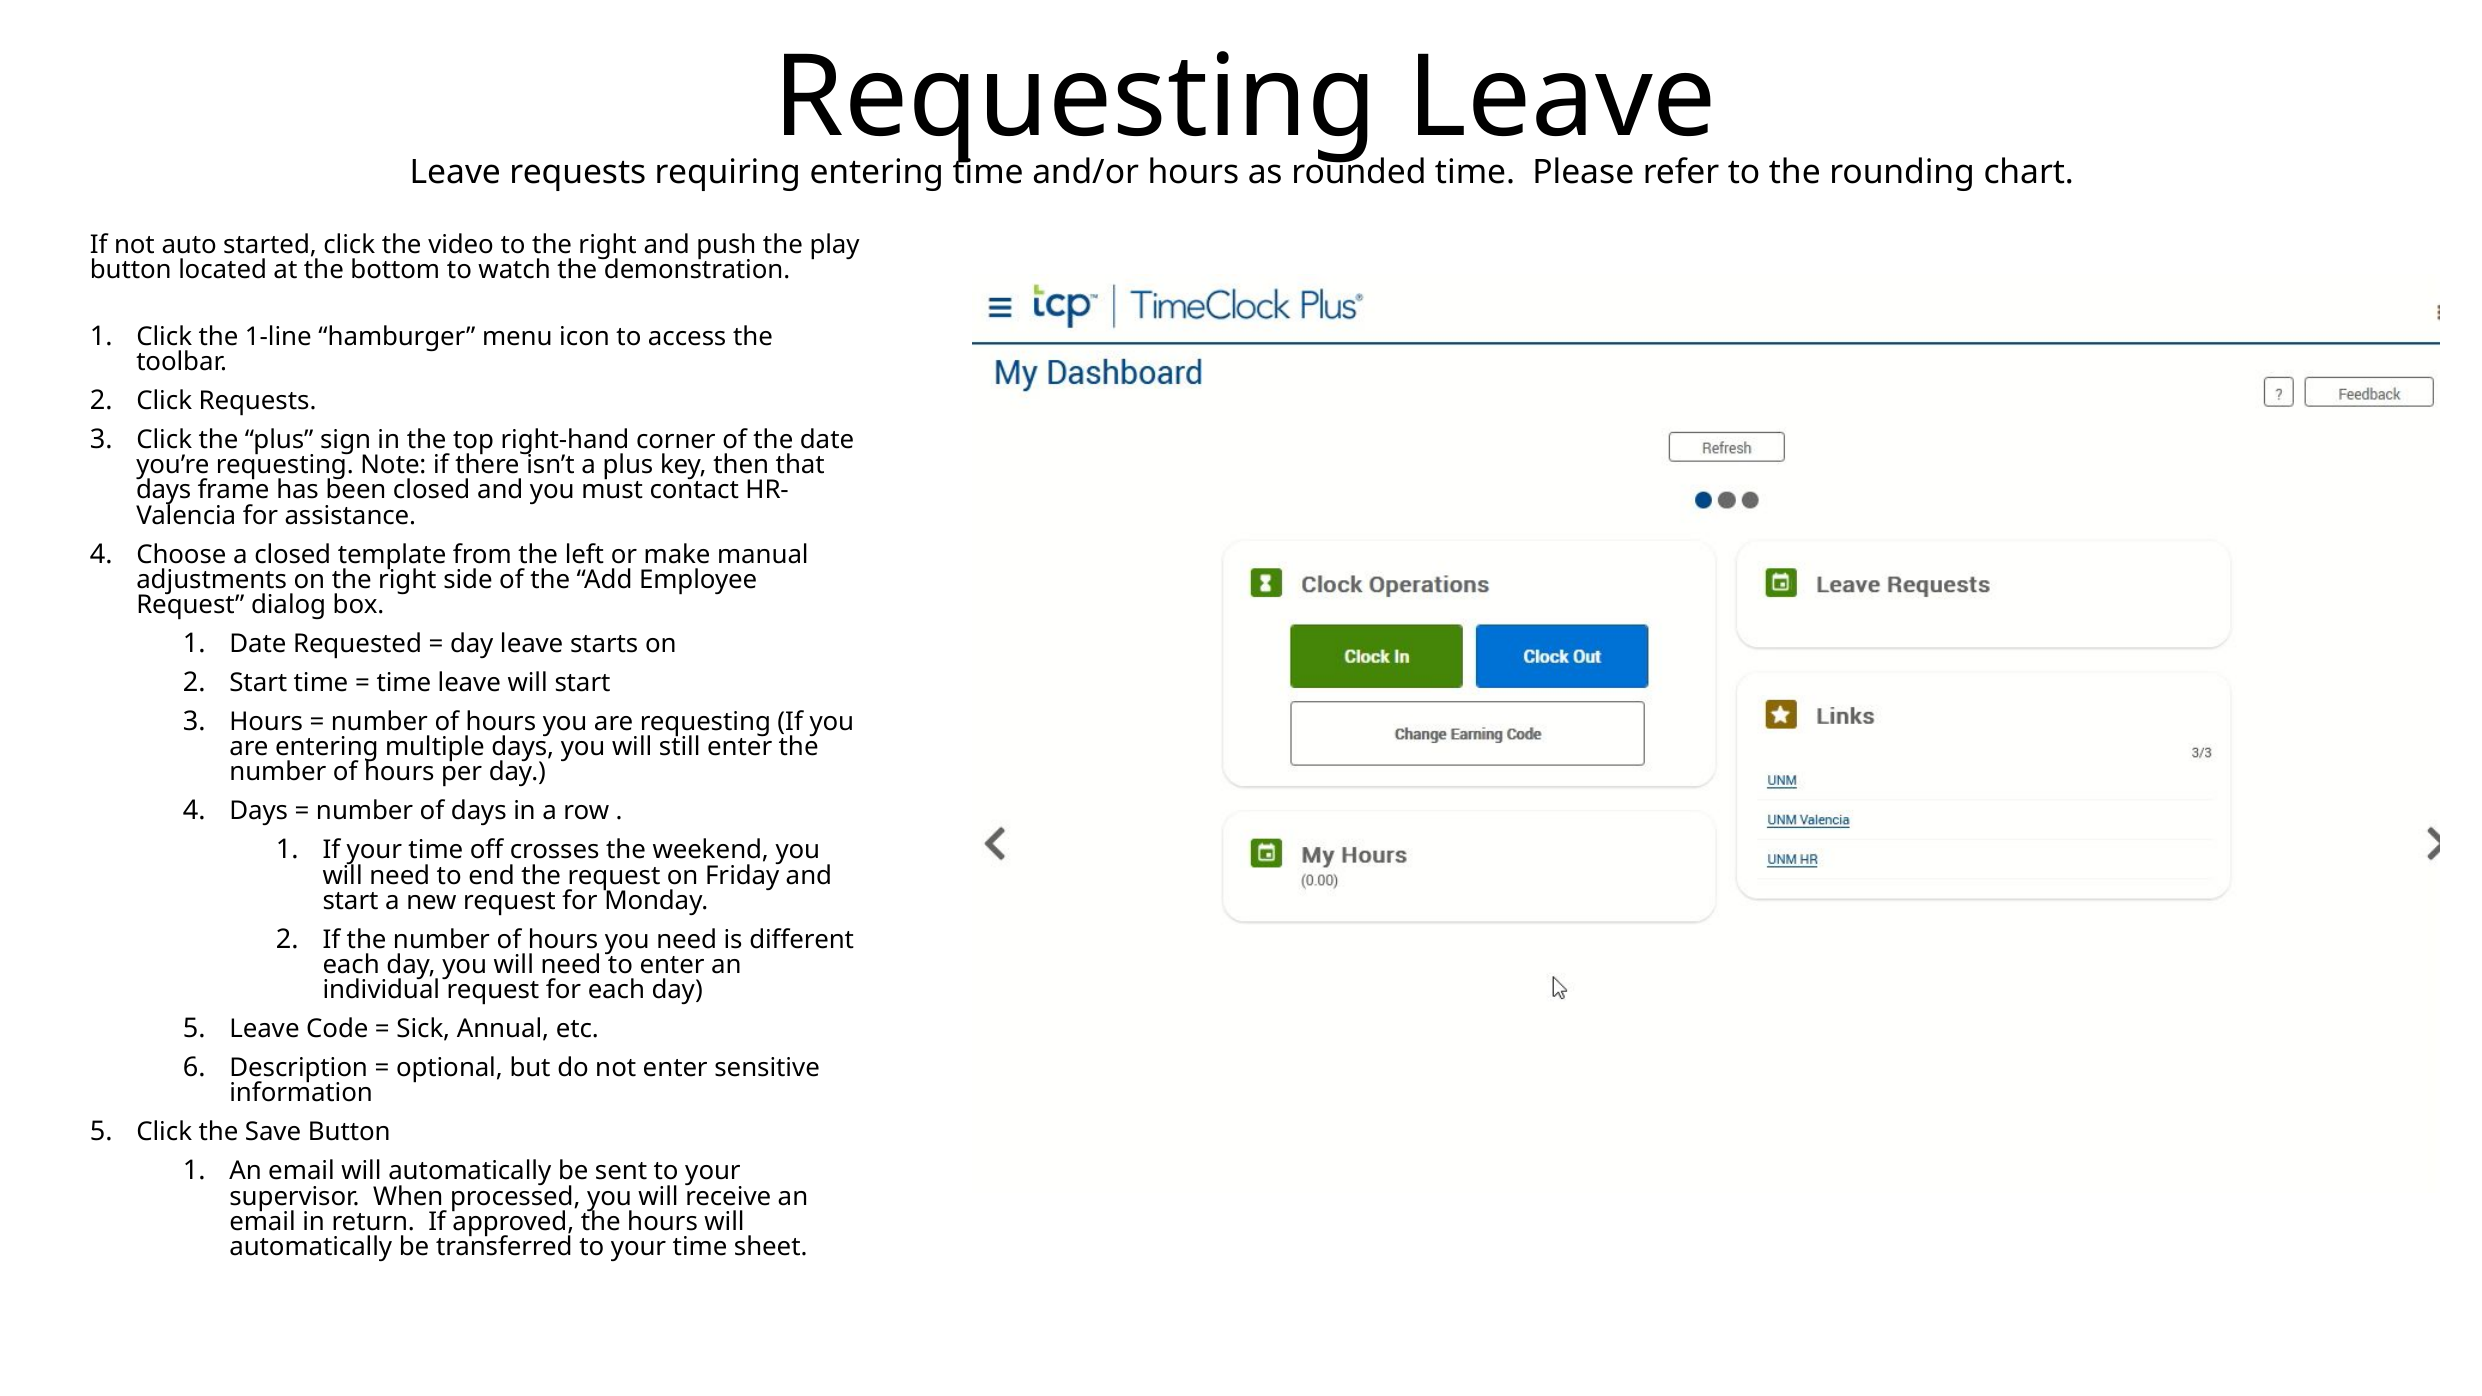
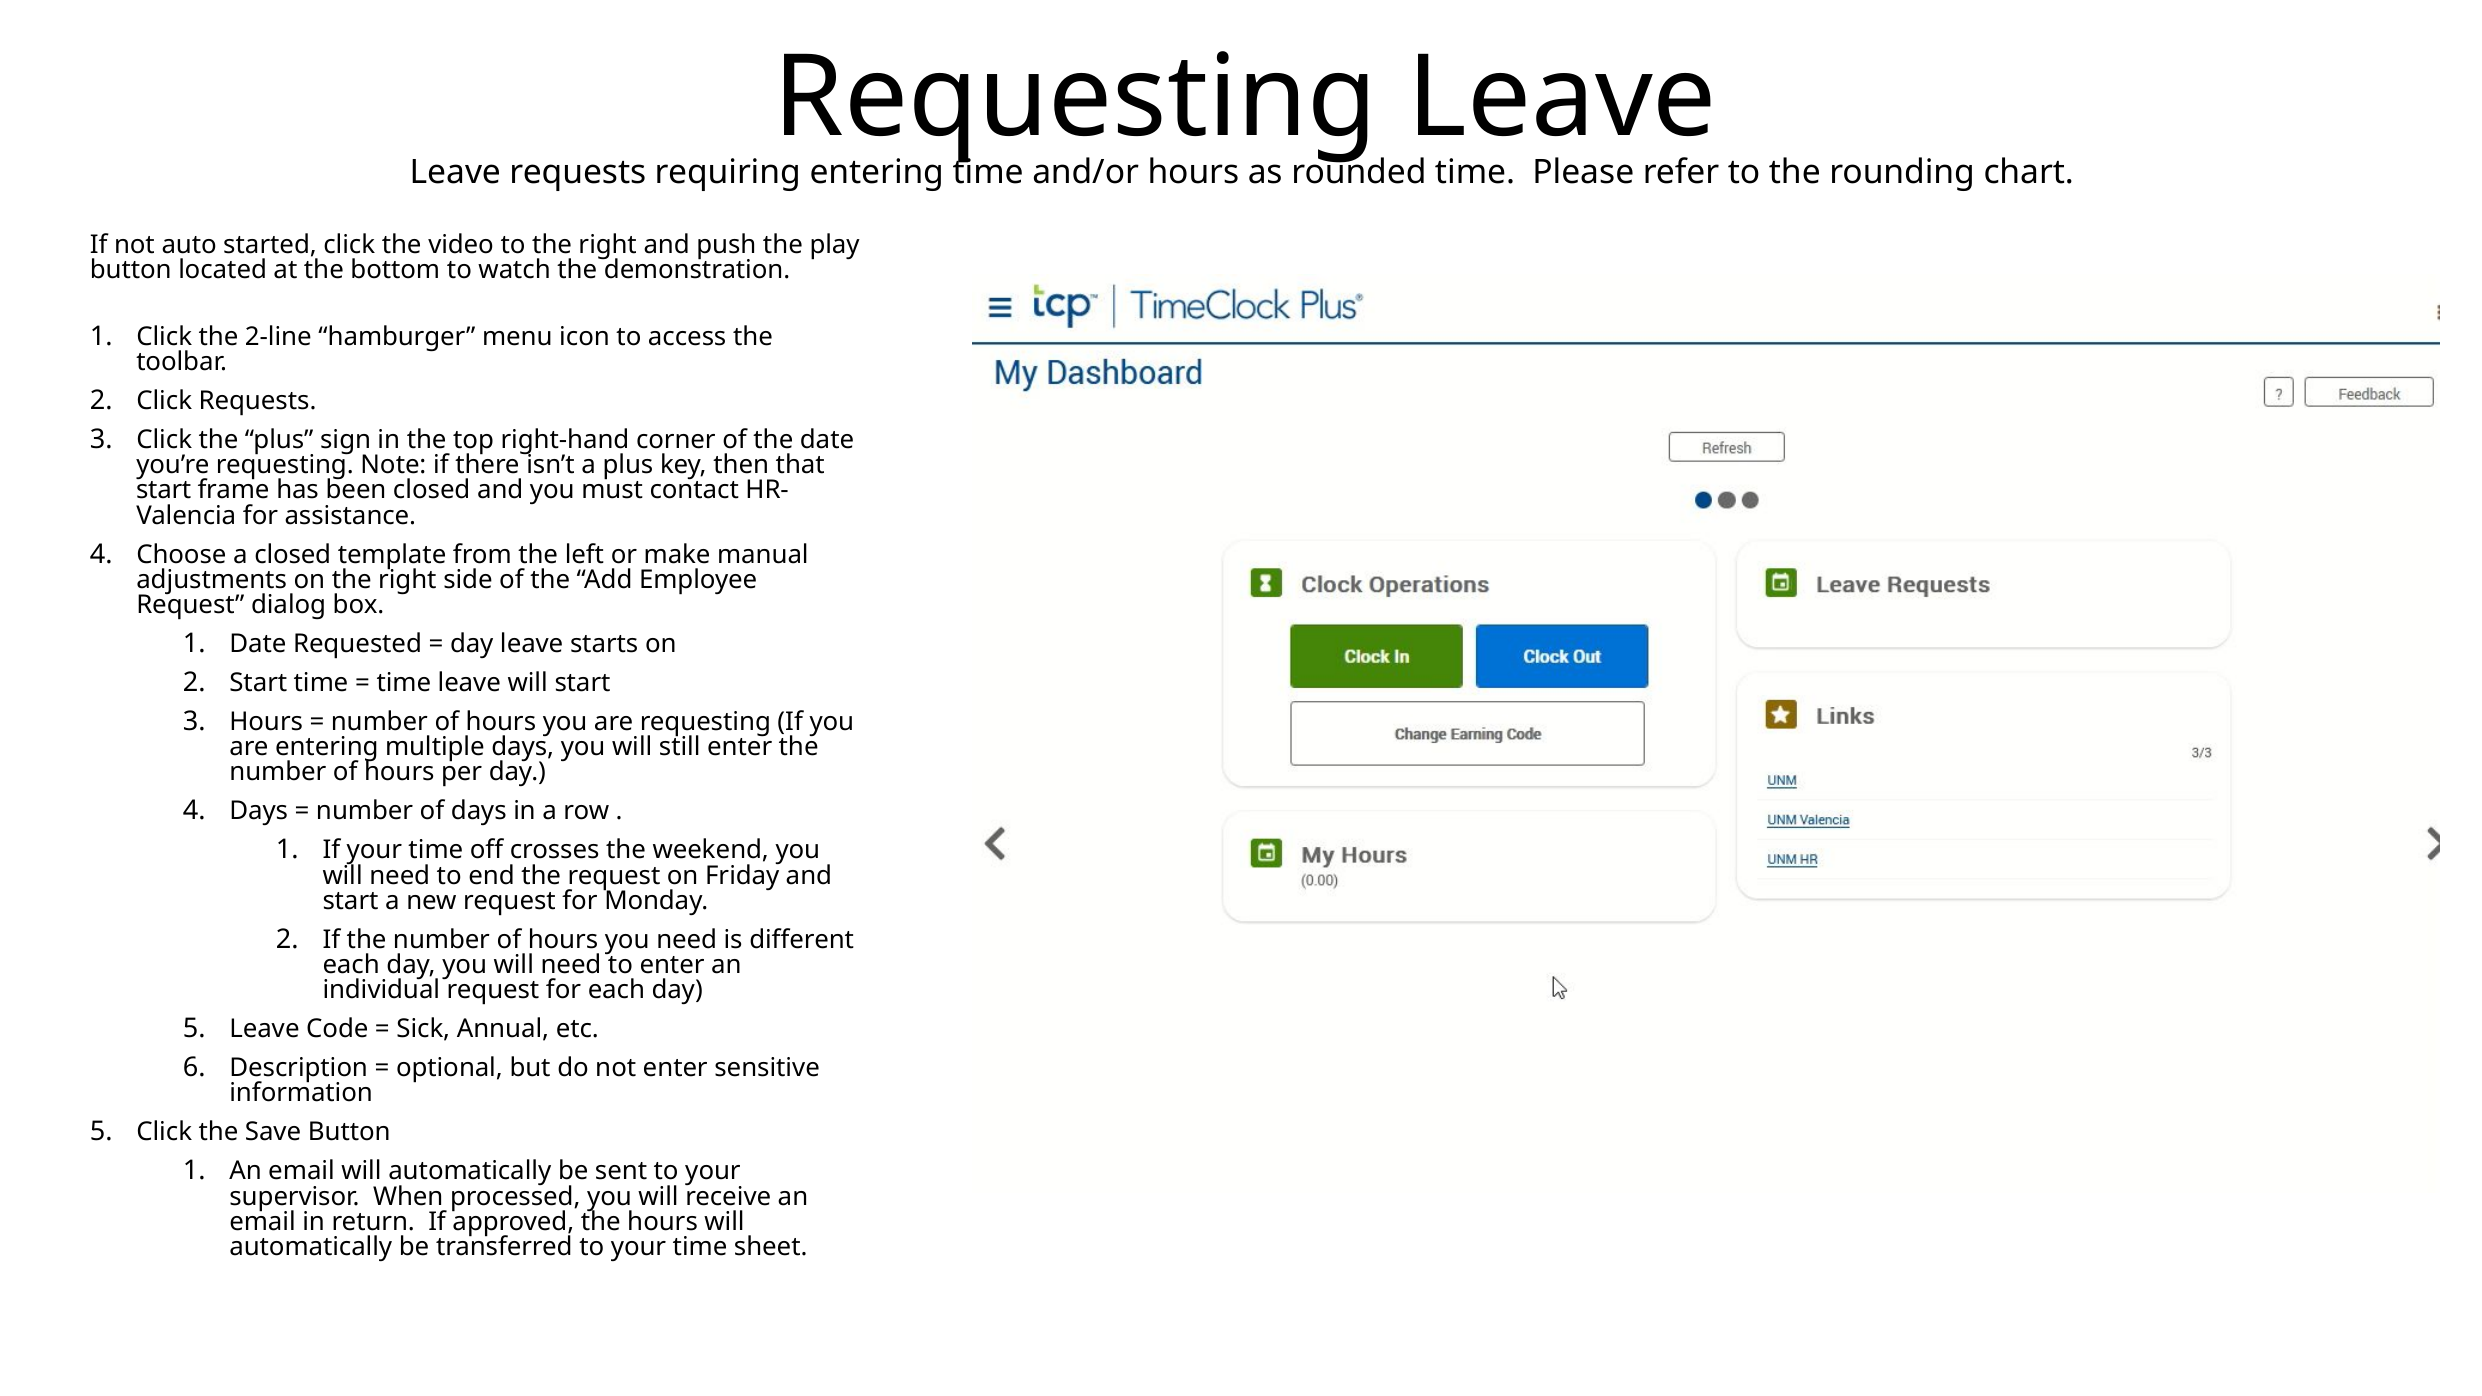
1-line: 1-line -> 2-line
days at (164, 490): days -> start
